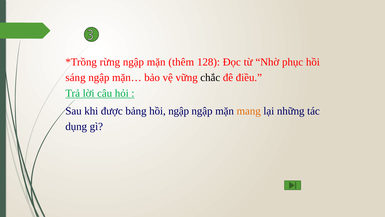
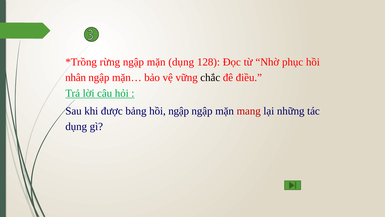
mặn thêm: thêm -> dụng
sáng: sáng -> nhân
mang colour: orange -> red
